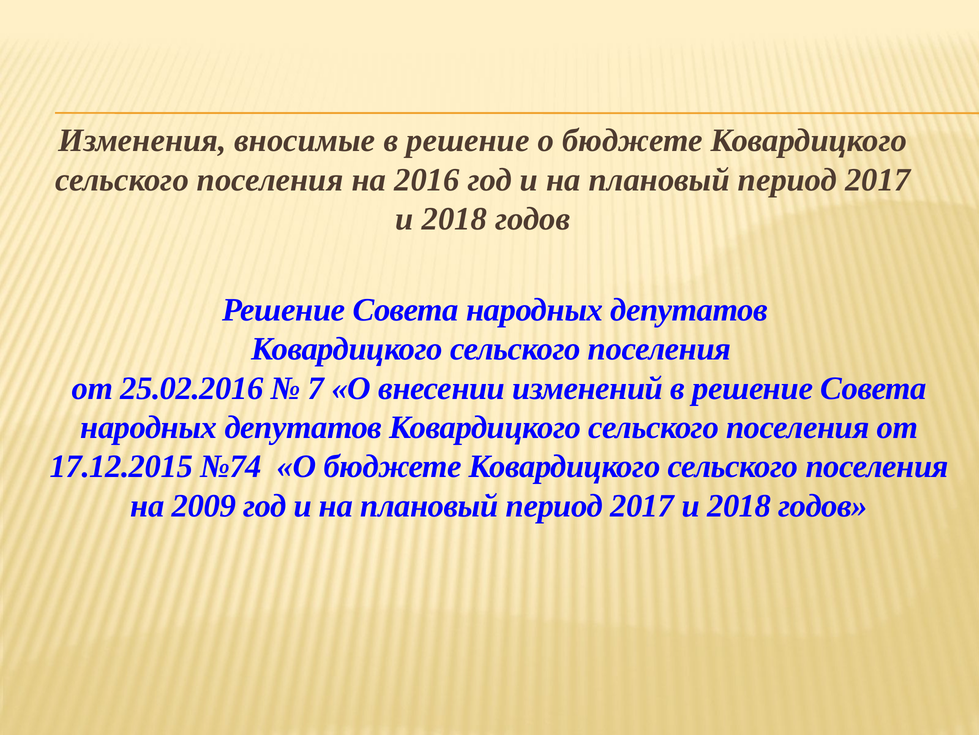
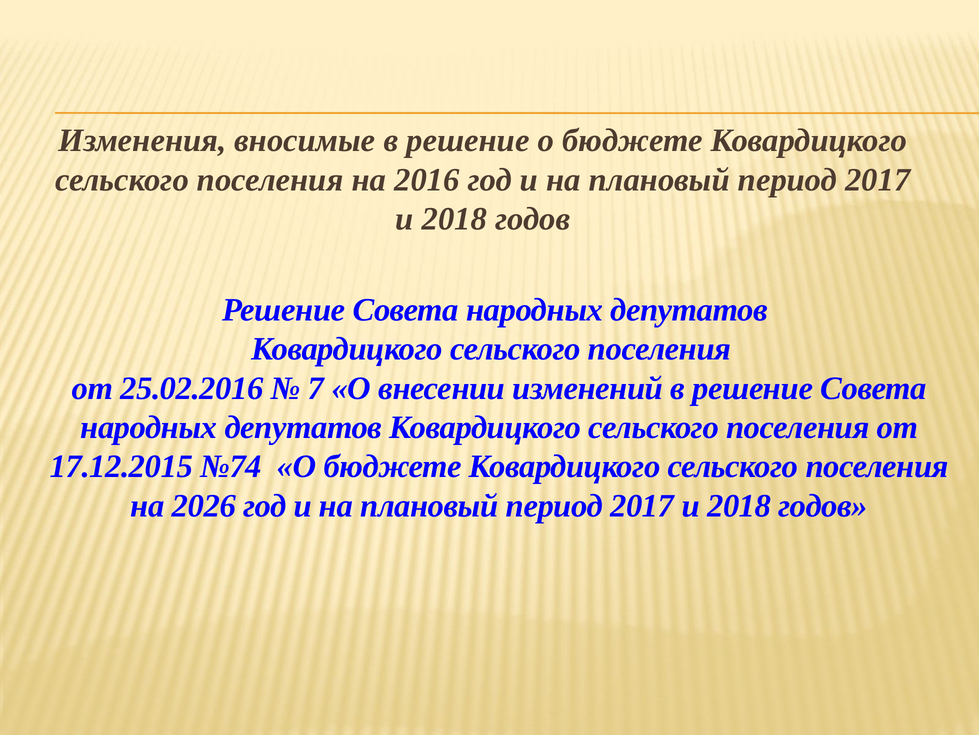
2009: 2009 -> 2026
